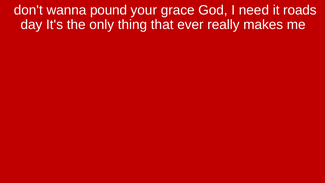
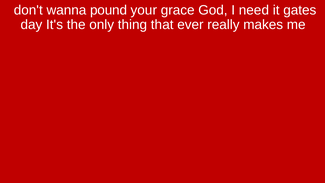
roads: roads -> gates
